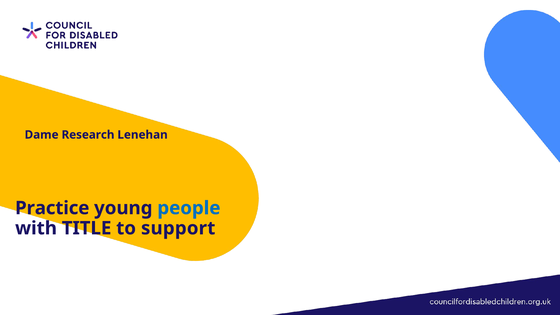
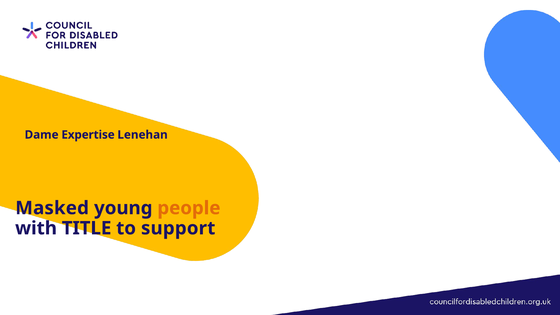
Research: Research -> Expertise
Practice: Practice -> Masked
people colour: blue -> orange
